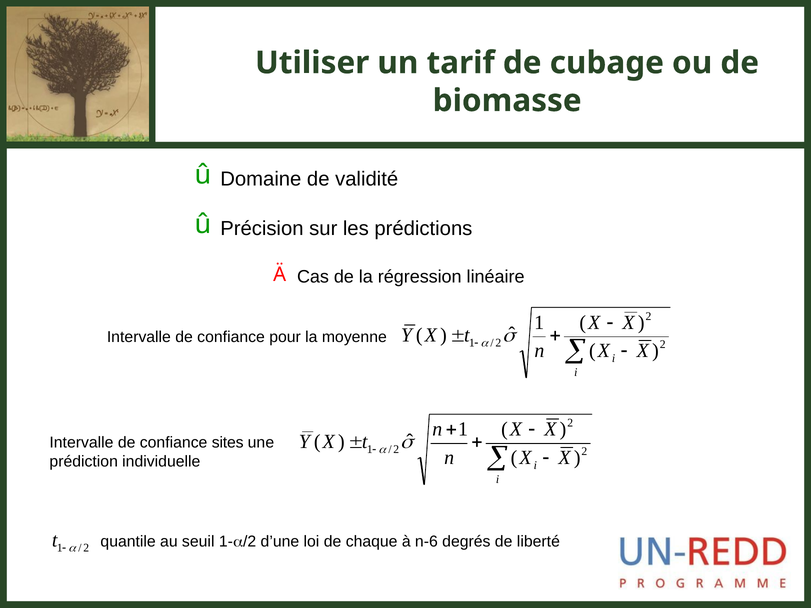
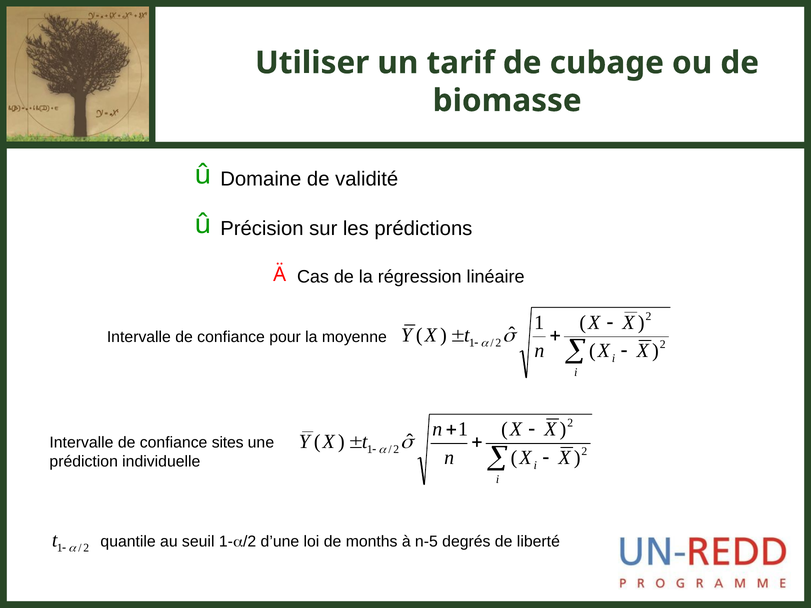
chaque: chaque -> months
n-6: n-6 -> n-5
